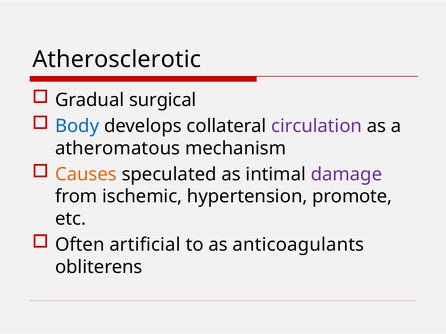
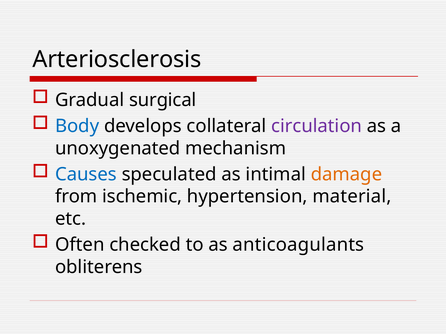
Atherosclerotic: Atherosclerotic -> Arteriosclerosis
atheromatous: atheromatous -> unoxygenated
Causes colour: orange -> blue
damage colour: purple -> orange
promote: promote -> material
artificial: artificial -> checked
